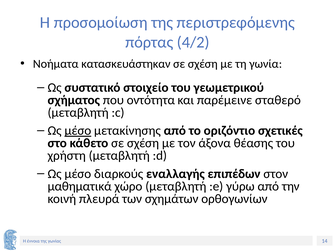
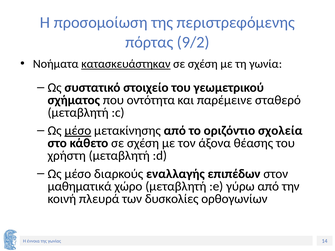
4/2: 4/2 -> 9/2
κατασκευάστηκαν underline: none -> present
σχετικές: σχετικές -> σχολεία
σχημάτων: σχημάτων -> δυσκολίες
